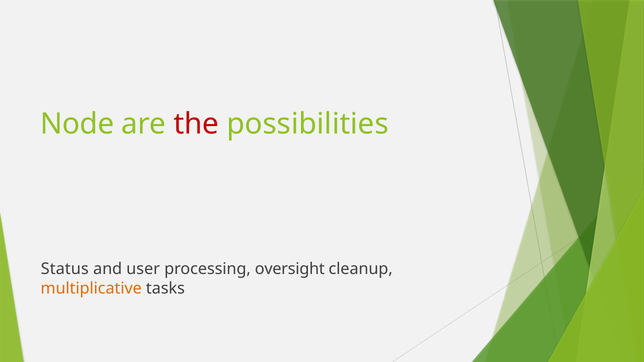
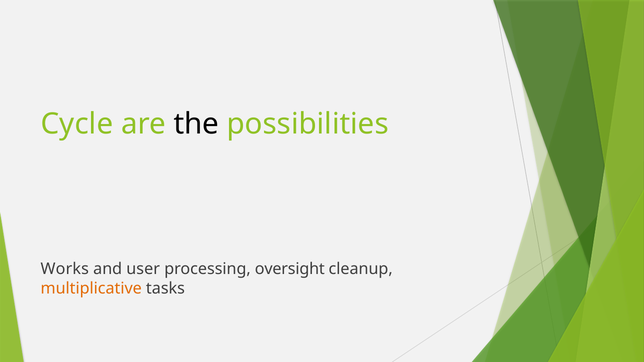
Node: Node -> Cycle
the colour: red -> black
Status: Status -> Works
